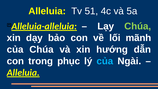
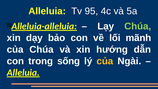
51: 51 -> 95
phục: phục -> sống
của at (105, 61) colour: light blue -> yellow
